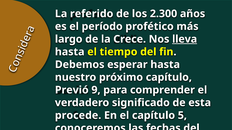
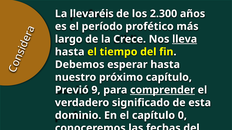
referido: referido -> llevaréis
comprender underline: none -> present
procede: procede -> dominio
5: 5 -> 0
